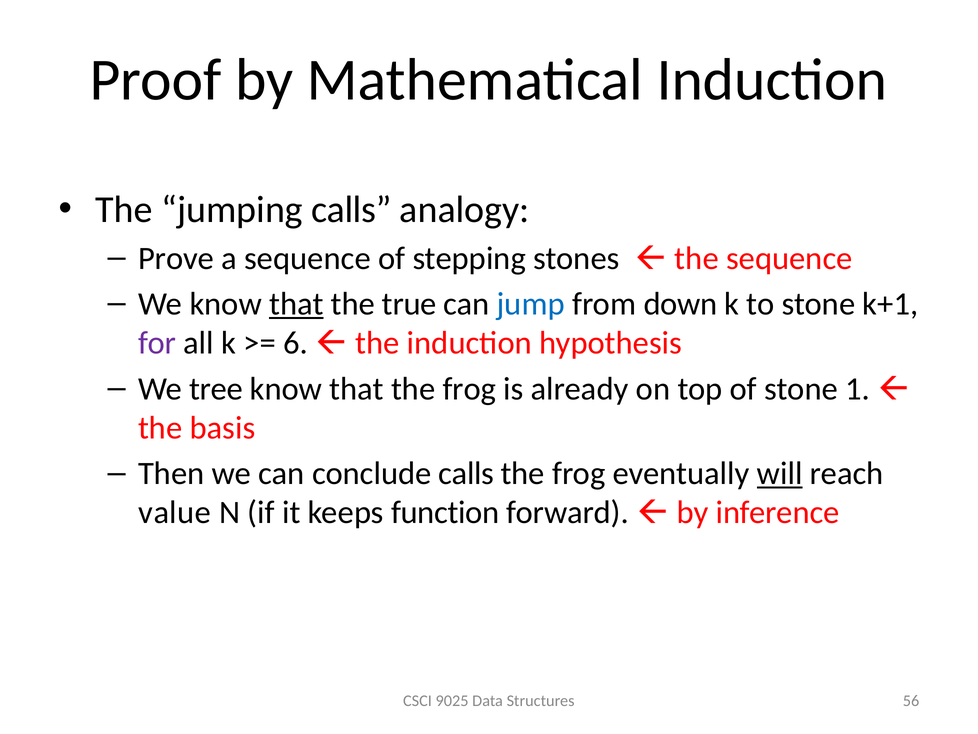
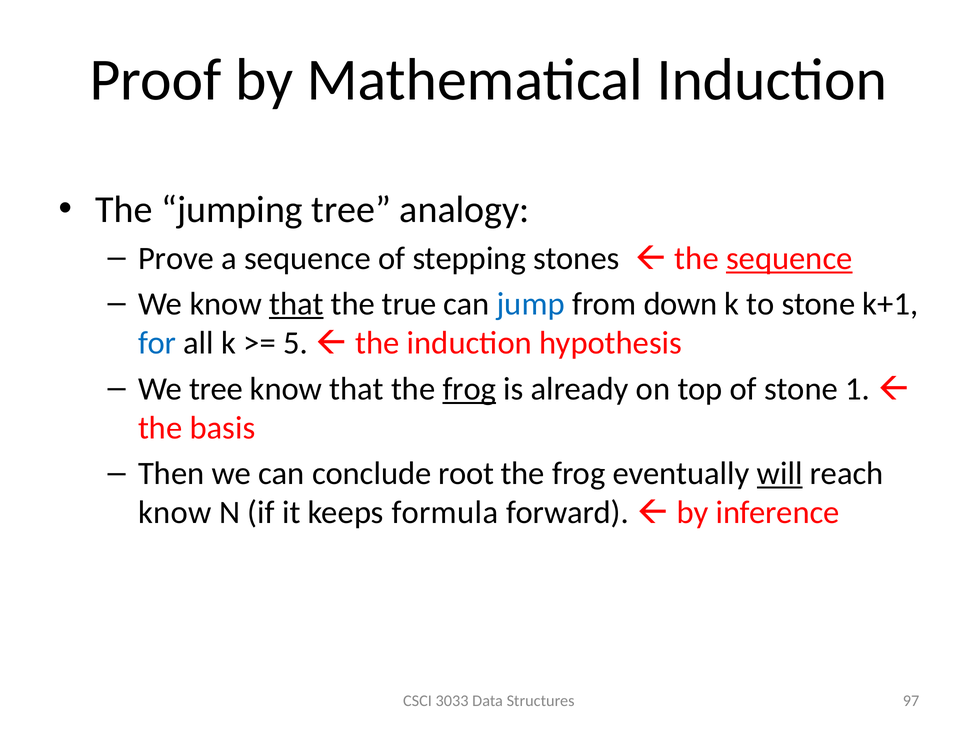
jumping calls: calls -> tree
sequence at (789, 258) underline: none -> present
for colour: purple -> blue
6: 6 -> 5
frog at (469, 388) underline: none -> present
conclude calls: calls -> root
value at (175, 512): value -> know
function: function -> formula
9025: 9025 -> 3033
56: 56 -> 97
